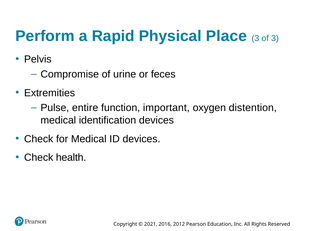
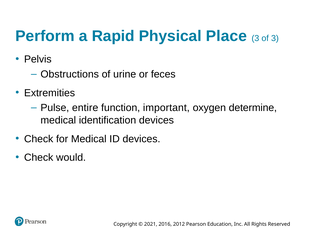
Compromise: Compromise -> Obstructions
distention: distention -> determine
health: health -> would
